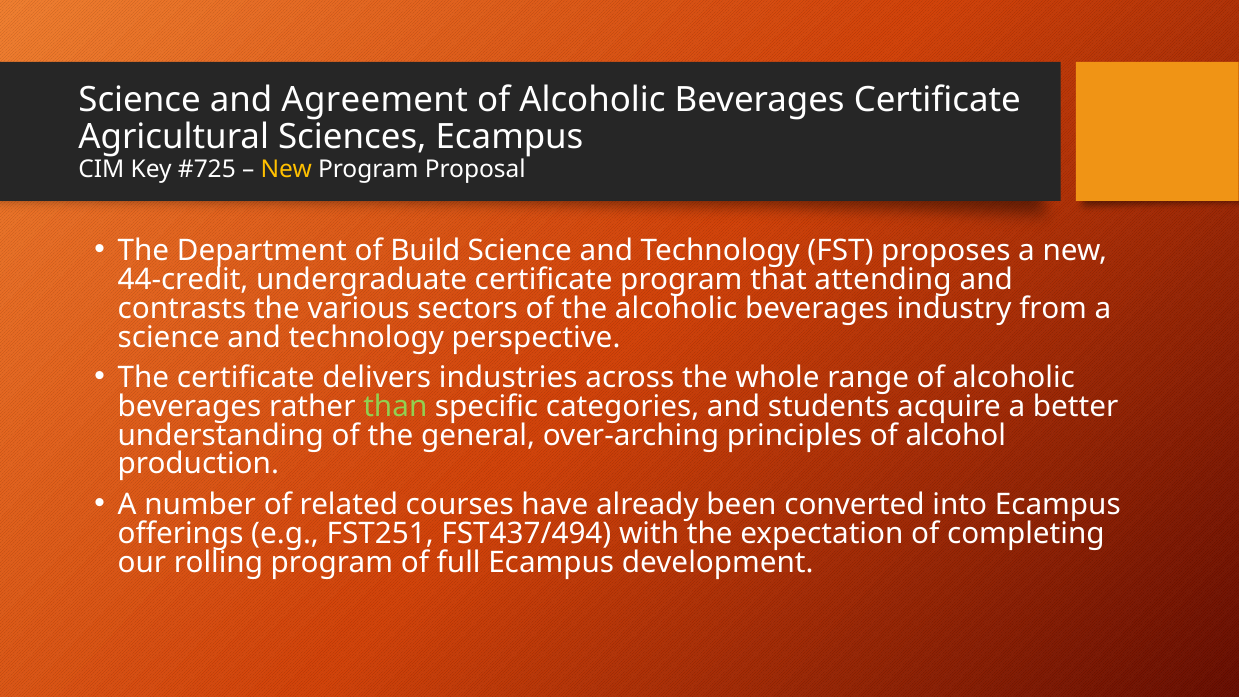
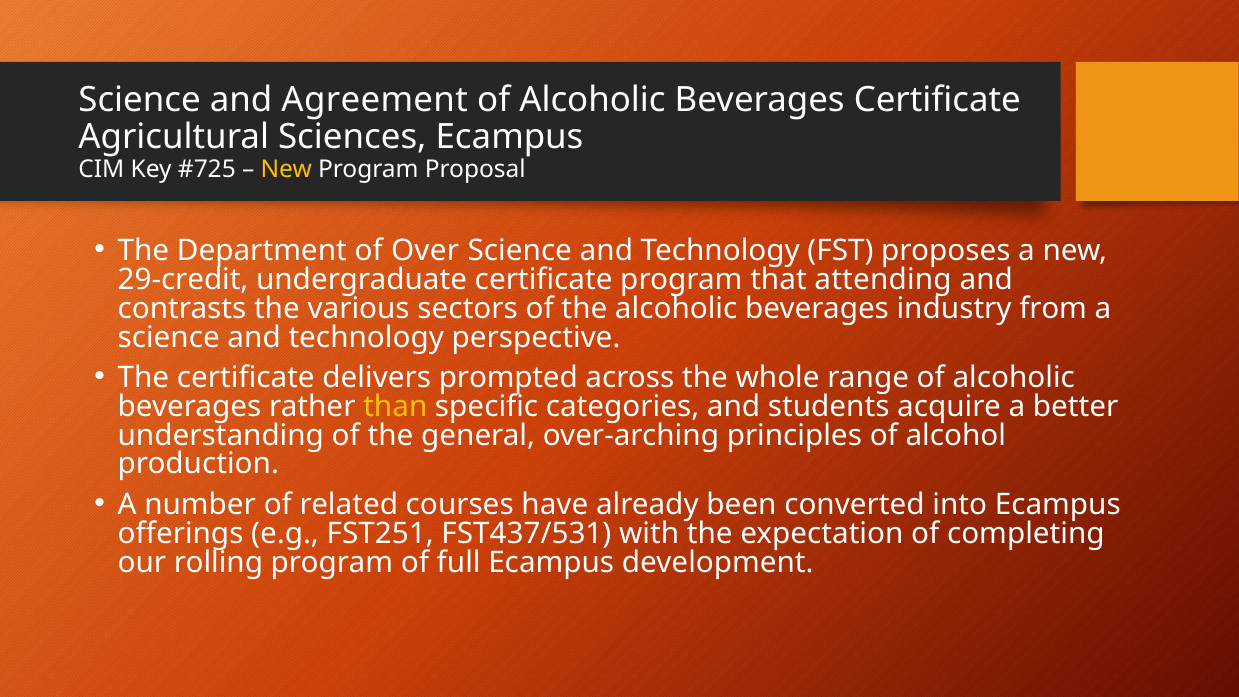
Build: Build -> Over
44-credit: 44-credit -> 29-credit
industries: industries -> prompted
than colour: light green -> yellow
FST437/494: FST437/494 -> FST437/531
